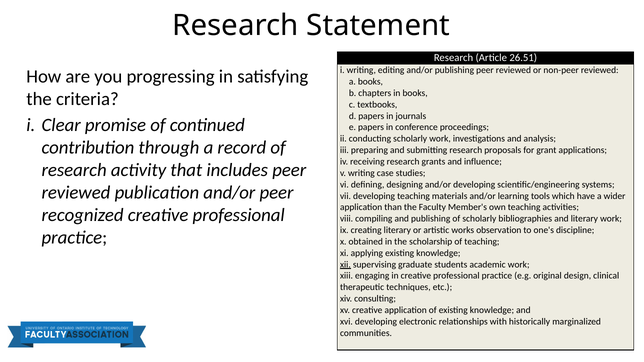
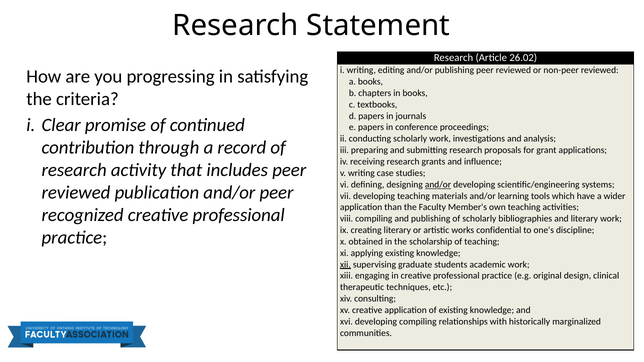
26.51: 26.51 -> 26.02
and/or at (438, 185) underline: none -> present
observation: observation -> confidential
developing electronic: electronic -> compiling
